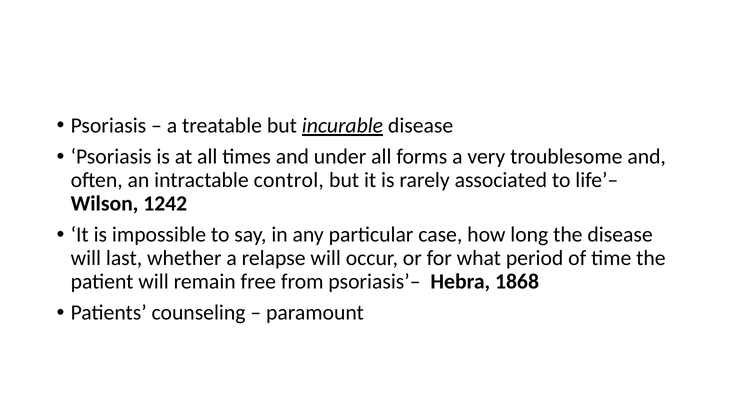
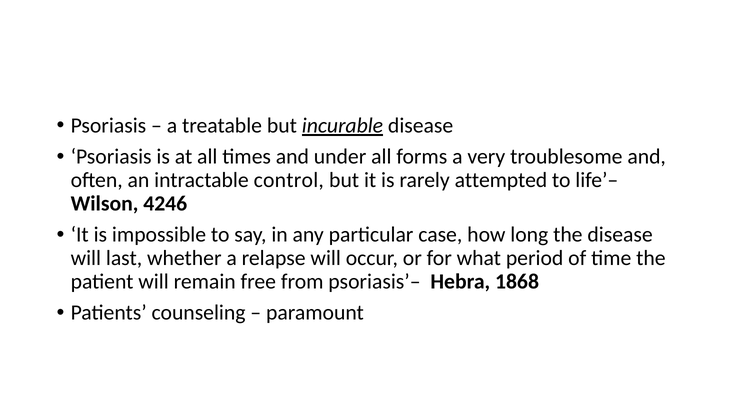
associated: associated -> attempted
1242: 1242 -> 4246
